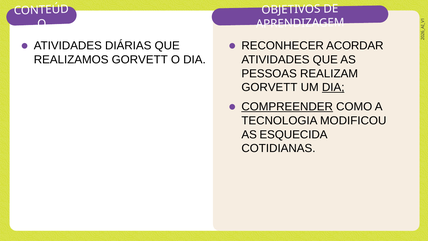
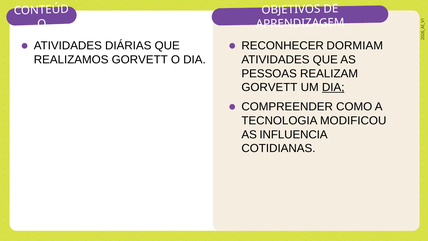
ACORDAR: ACORDAR -> DORMIAM
COMPREENDER underline: present -> none
ESQUECIDA: ESQUECIDA -> INFLUENCIA
